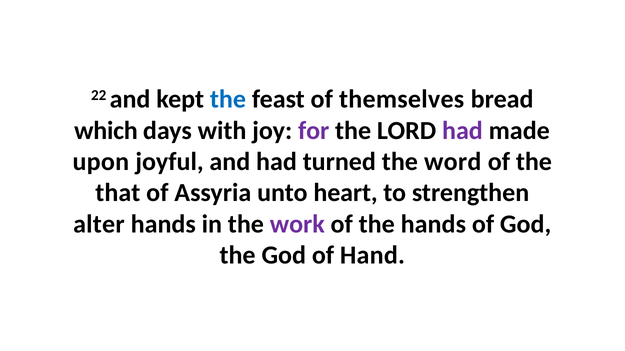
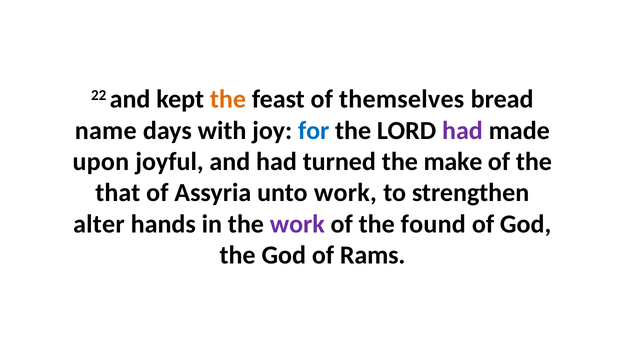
the at (228, 99) colour: blue -> orange
which: which -> name
for colour: purple -> blue
word: word -> make
unto heart: heart -> work
the hands: hands -> found
Hand: Hand -> Rams
